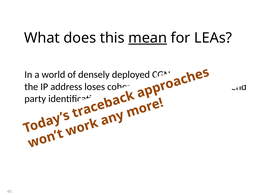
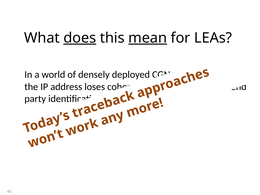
does underline: none -> present
